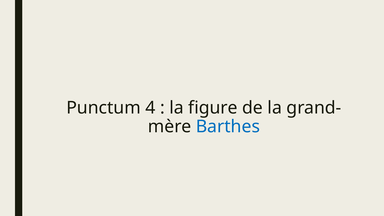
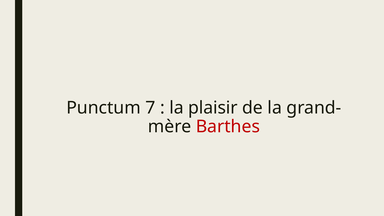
4: 4 -> 7
figure: figure -> plaisir
Barthes colour: blue -> red
